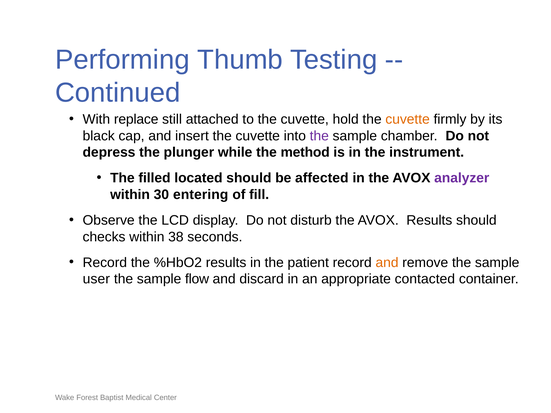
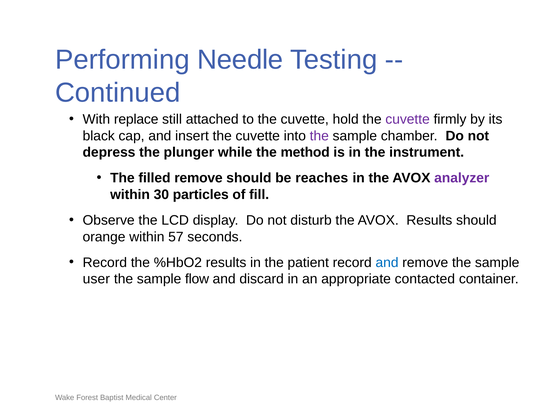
Thumb: Thumb -> Needle
cuvette at (408, 119) colour: orange -> purple
filled located: located -> remove
affected: affected -> reaches
entering: entering -> particles
checks: checks -> orange
38: 38 -> 57
and at (387, 263) colour: orange -> blue
